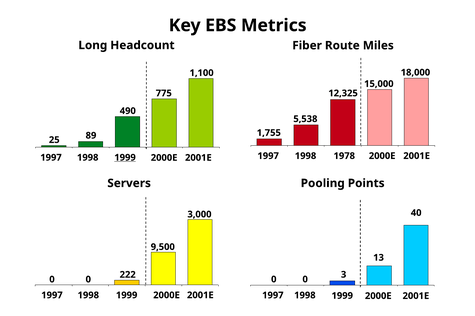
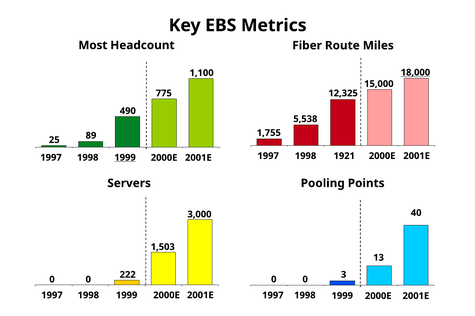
Long: Long -> Most
18,000 underline: none -> present
1978: 1978 -> 1921
9,500: 9,500 -> 1,503
